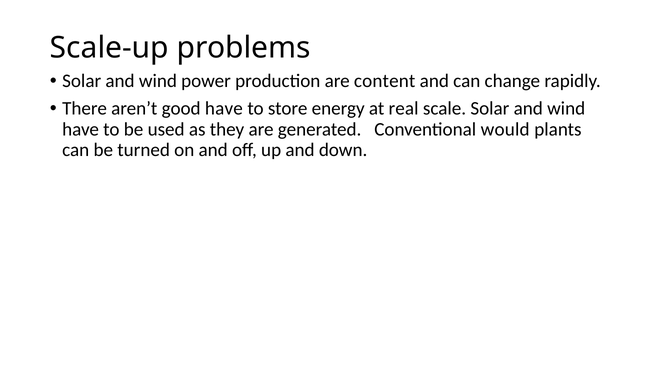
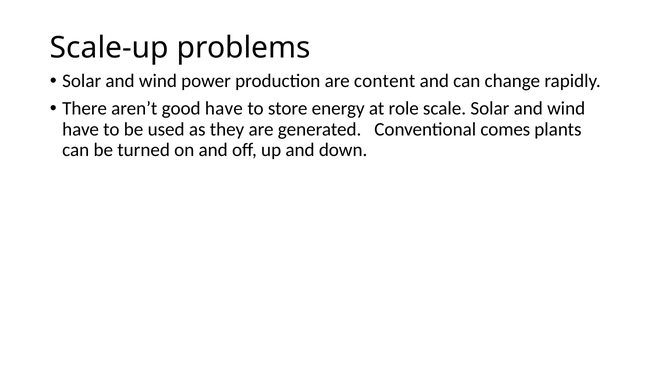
real: real -> role
would: would -> comes
